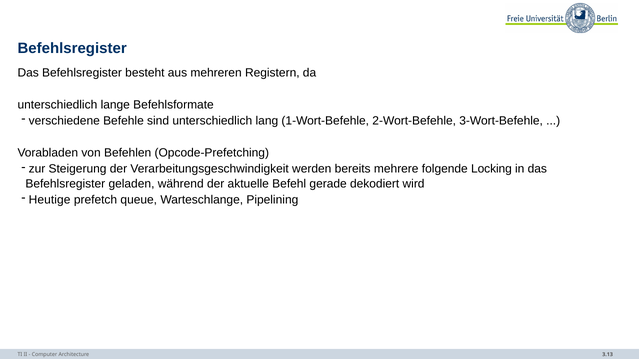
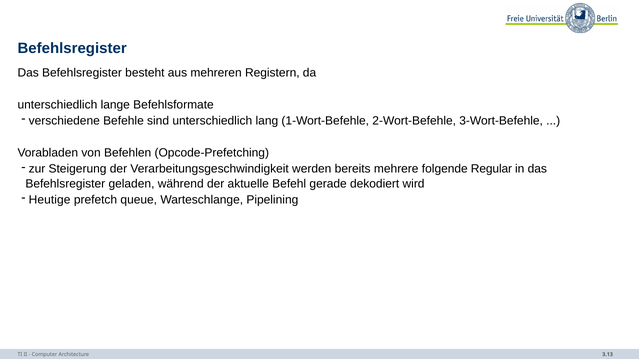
Locking: Locking -> Regular
